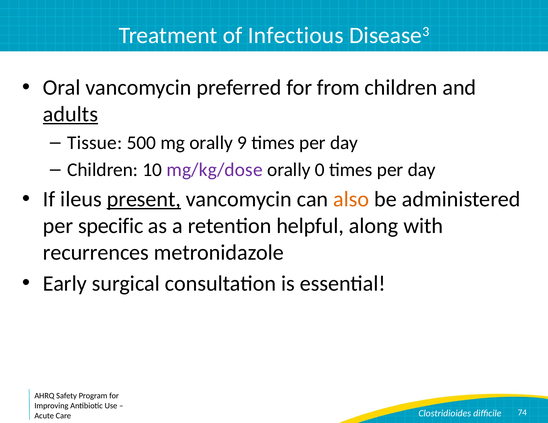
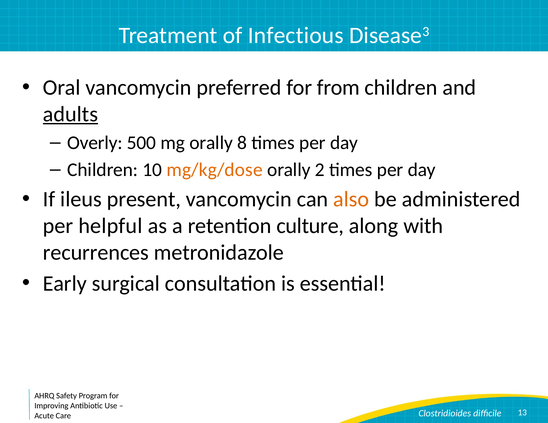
Tissue: Tissue -> Overly
9: 9 -> 8
mg/kg/dose colour: purple -> orange
0: 0 -> 2
present underline: present -> none
specific: specific -> helpful
helpful: helpful -> culture
74: 74 -> 13
